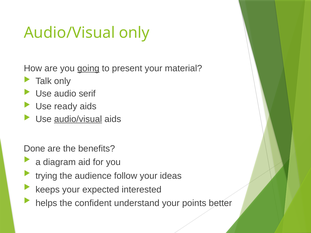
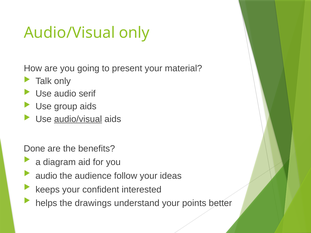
going underline: present -> none
ready: ready -> group
trying at (46, 176): trying -> audio
expected: expected -> confident
confident: confident -> drawings
